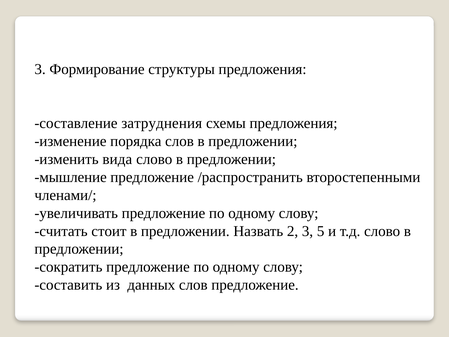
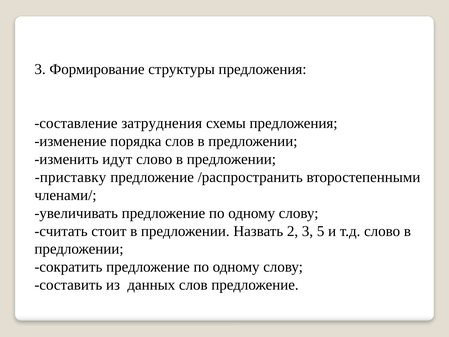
вида: вида -> идут
мышление: мышление -> приставку
